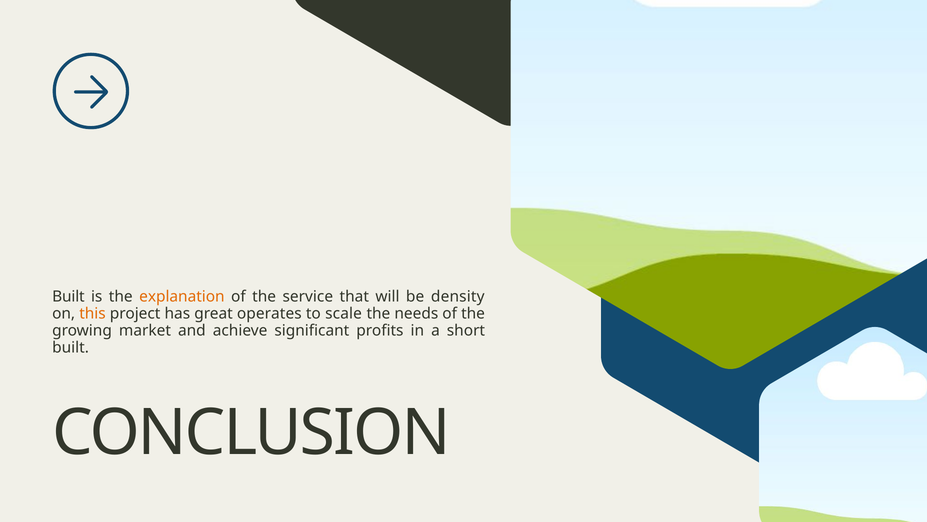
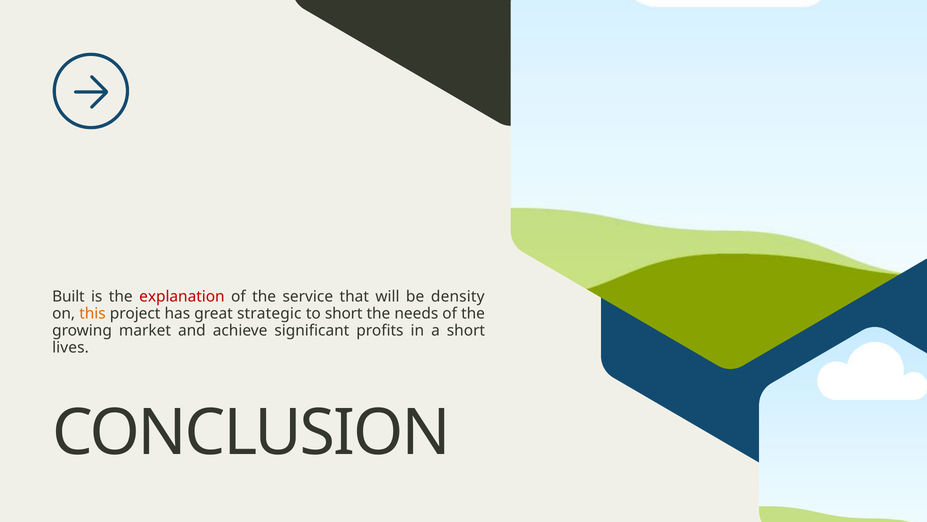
explanation colour: orange -> red
operates: operates -> strategic
to scale: scale -> short
built at (71, 347): built -> lives
